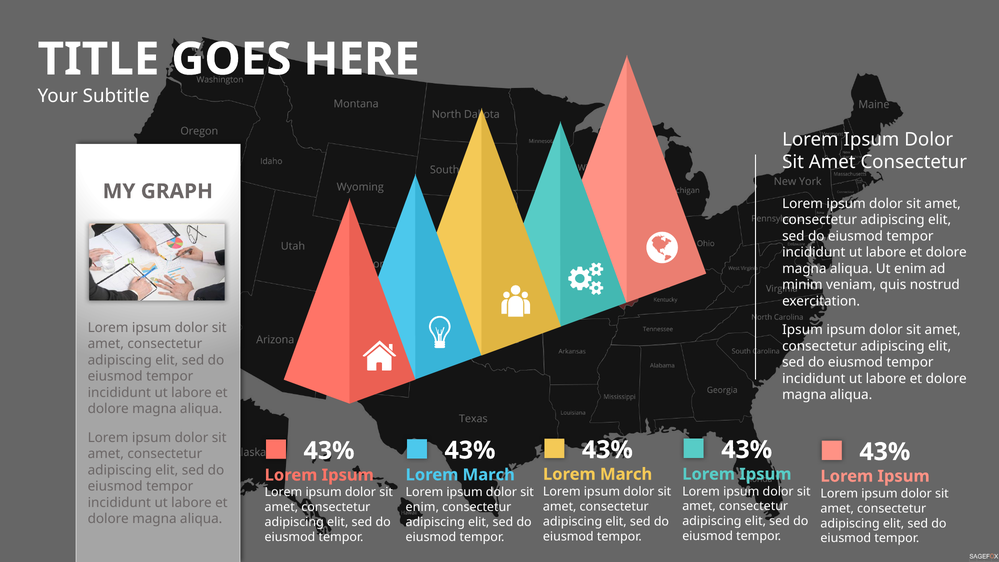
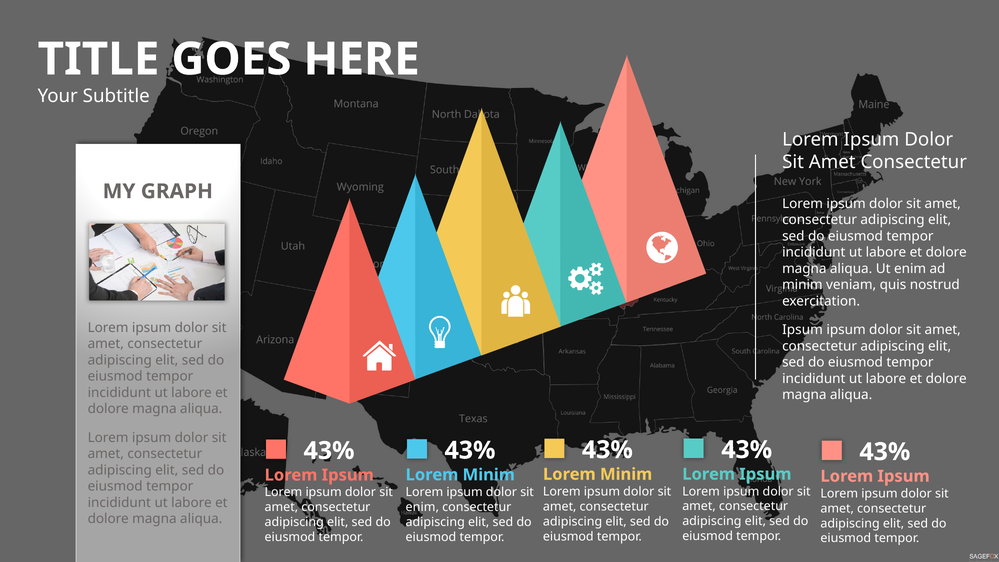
March at (626, 474): March -> Minim
March at (489, 475): March -> Minim
